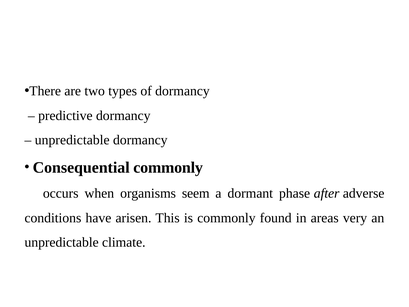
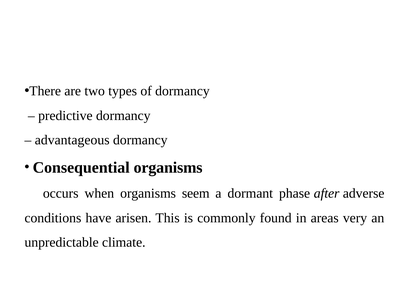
unpredictable at (72, 140): unpredictable -> advantageous
Consequential commonly: commonly -> organisms
